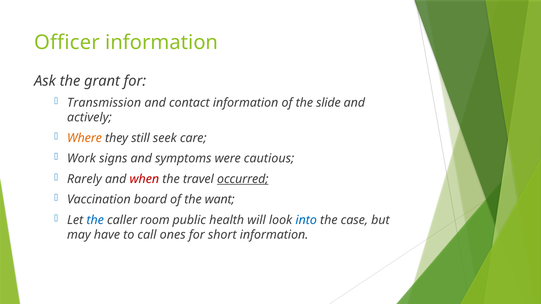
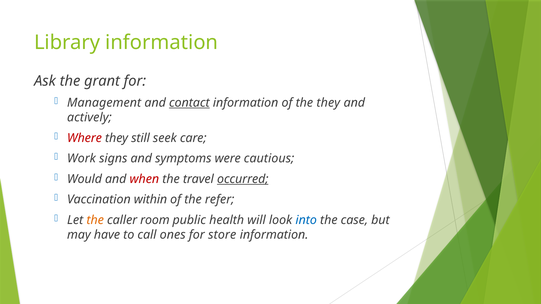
Officer: Officer -> Library
Transmission: Transmission -> Management
contact underline: none -> present
the slide: slide -> they
Where colour: orange -> red
Rarely: Rarely -> Would
board: board -> within
want: want -> refer
the at (95, 220) colour: blue -> orange
short: short -> store
